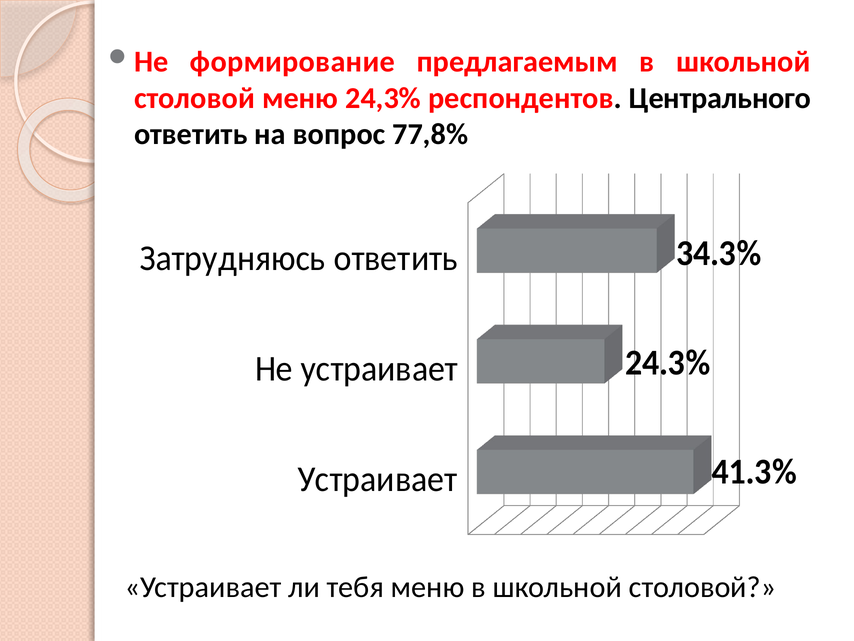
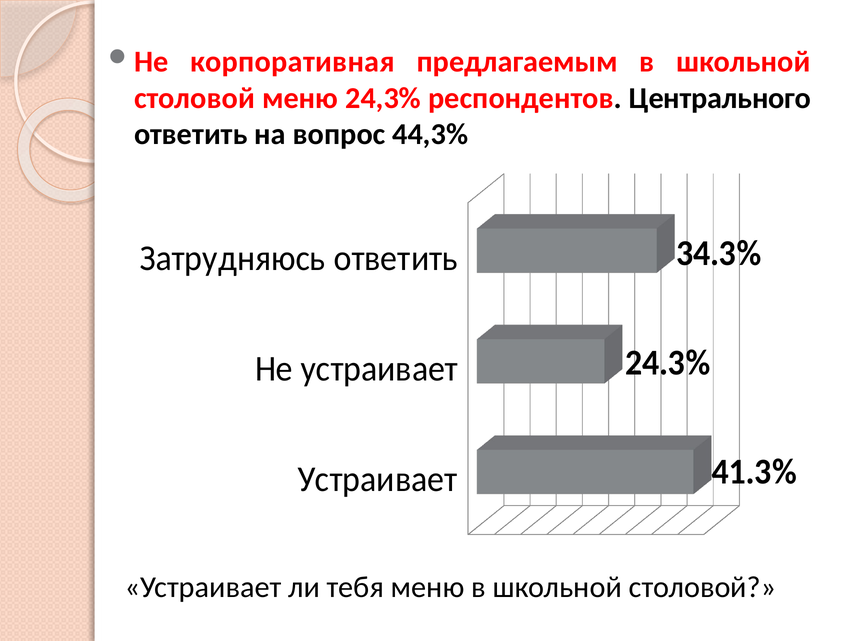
формирование: формирование -> корпоративная
77,8%: 77,8% -> 44,3%
